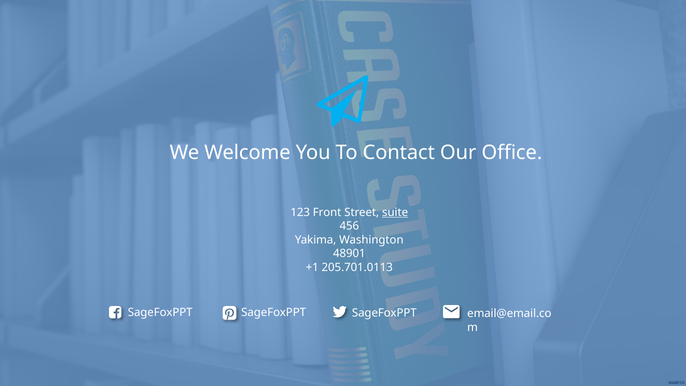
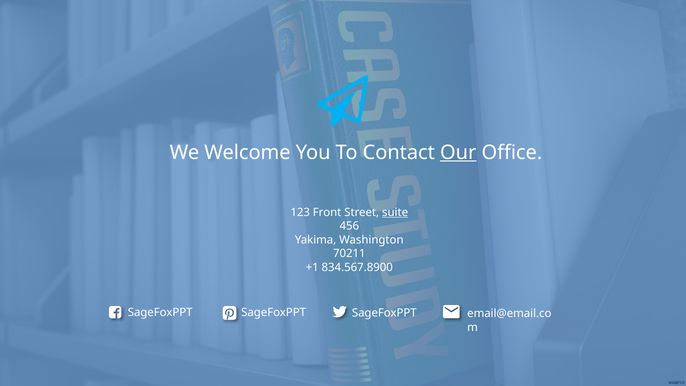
Our underline: none -> present
48901: 48901 -> 70211
205.701.0113: 205.701.0113 -> 834.567.8900
